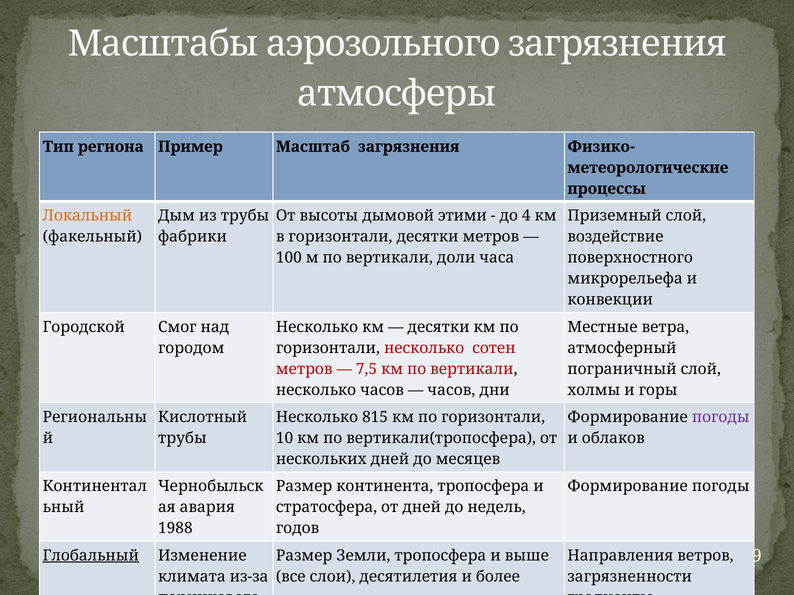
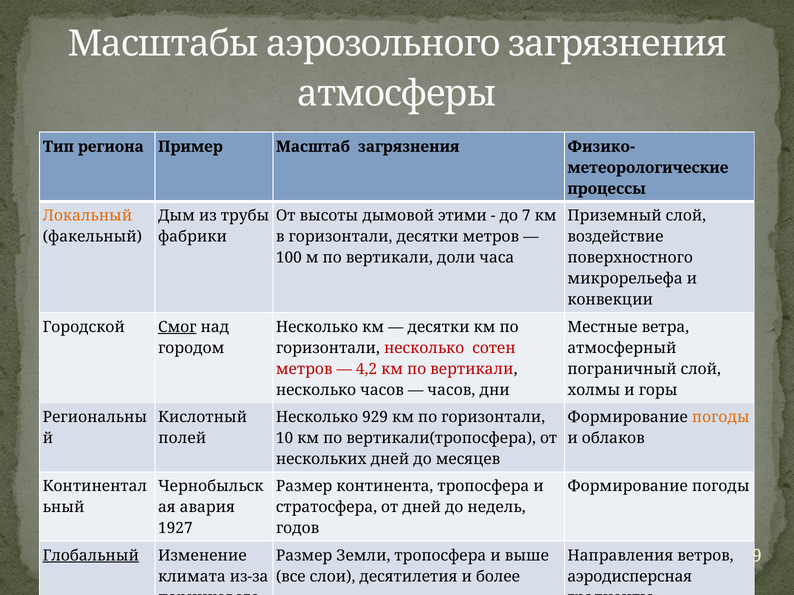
4: 4 -> 7
Смог underline: none -> present
7,5: 7,5 -> 4,2
815: 815 -> 929
погоды at (721, 418) colour: purple -> orange
трубы at (182, 439): трубы -> полей
1988: 1988 -> 1927
загрязненности: загрязненности -> аэродисперсная
